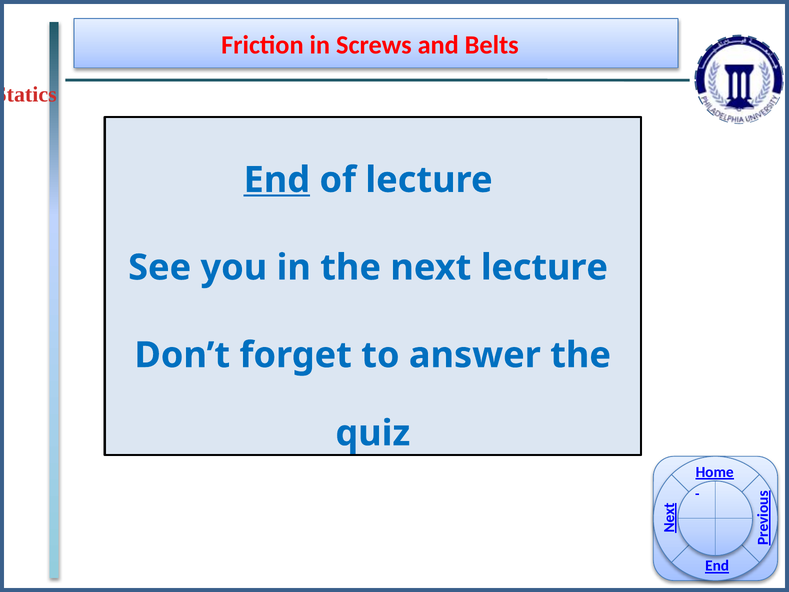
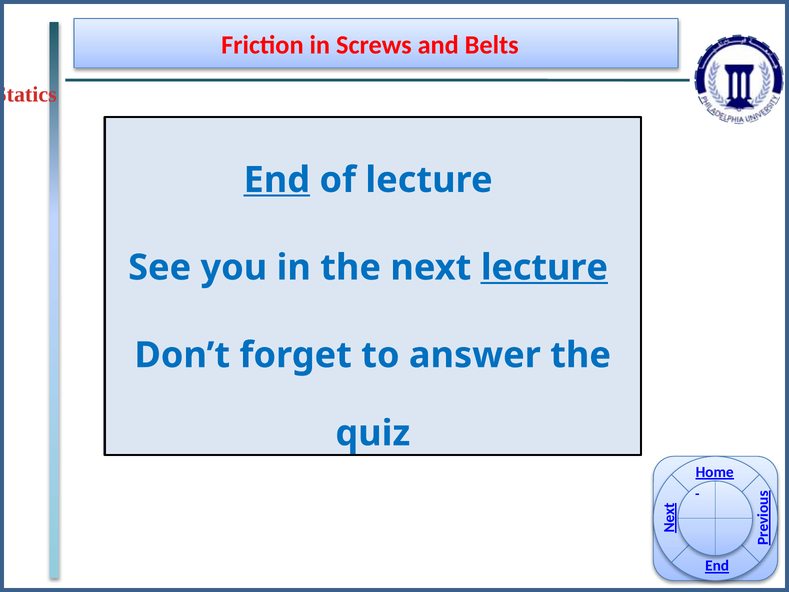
lecture at (544, 267) underline: none -> present
